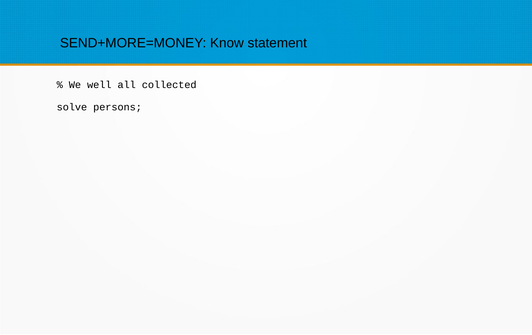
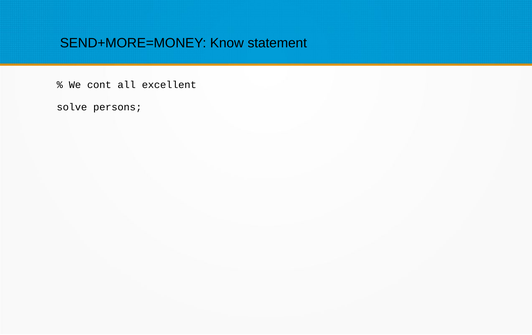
well: well -> cont
collected: collected -> excellent
